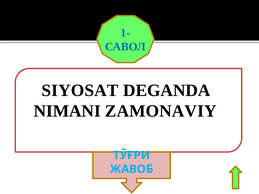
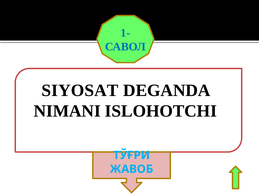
ZAMONAVIY: ZAMONAVIY -> ISLOHOTCHI
